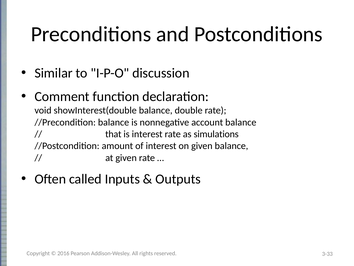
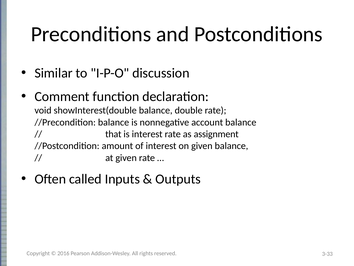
simulations: simulations -> assignment
